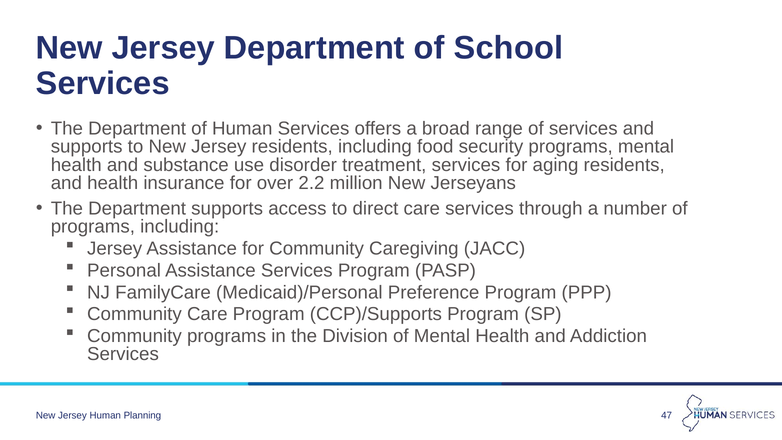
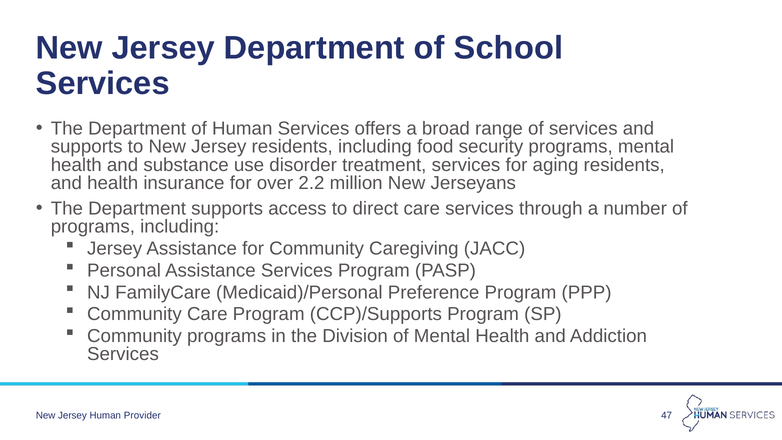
Planning: Planning -> Provider
